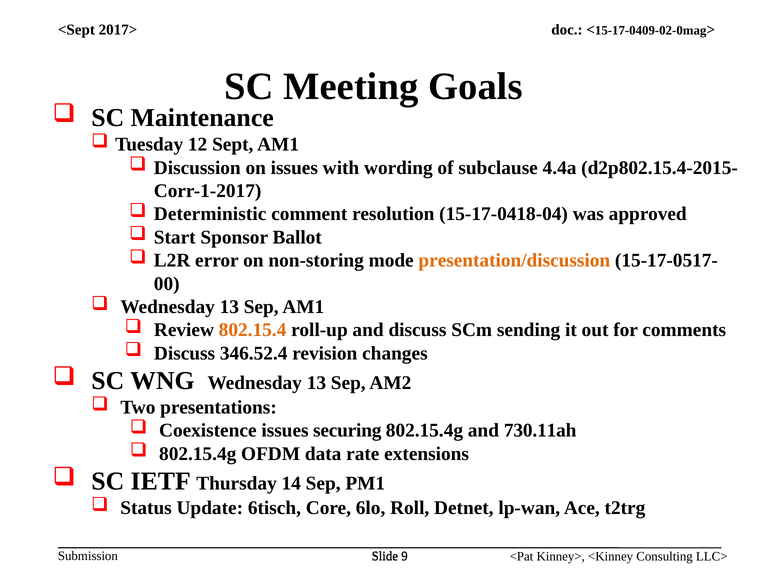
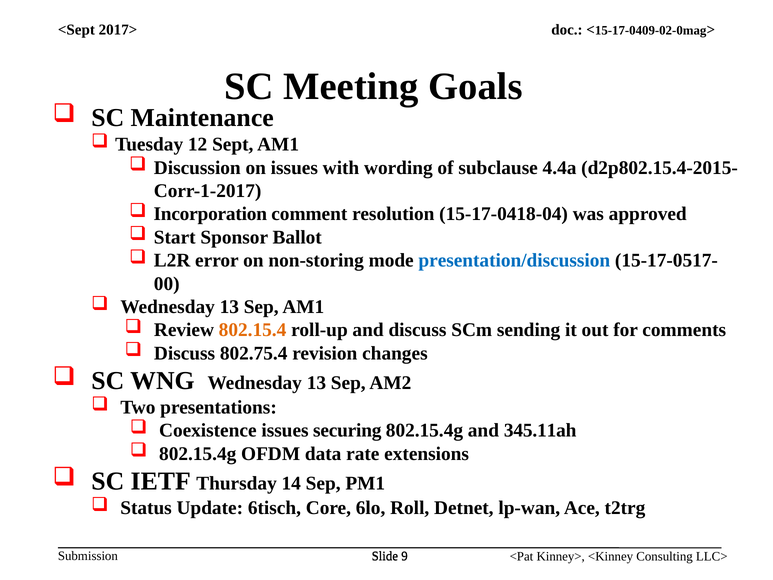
Deterministic: Deterministic -> Incorporation
presentation/discussion colour: orange -> blue
346.52.4: 346.52.4 -> 802.75.4
730.11ah: 730.11ah -> 345.11ah
